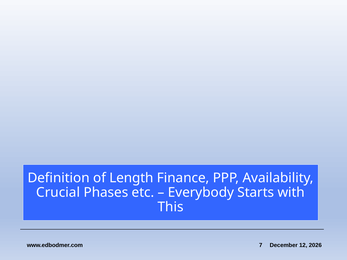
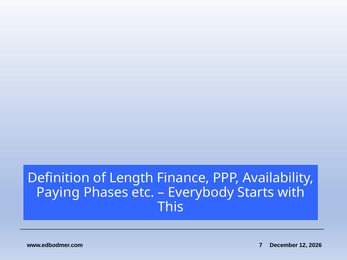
Crucial: Crucial -> Paying
